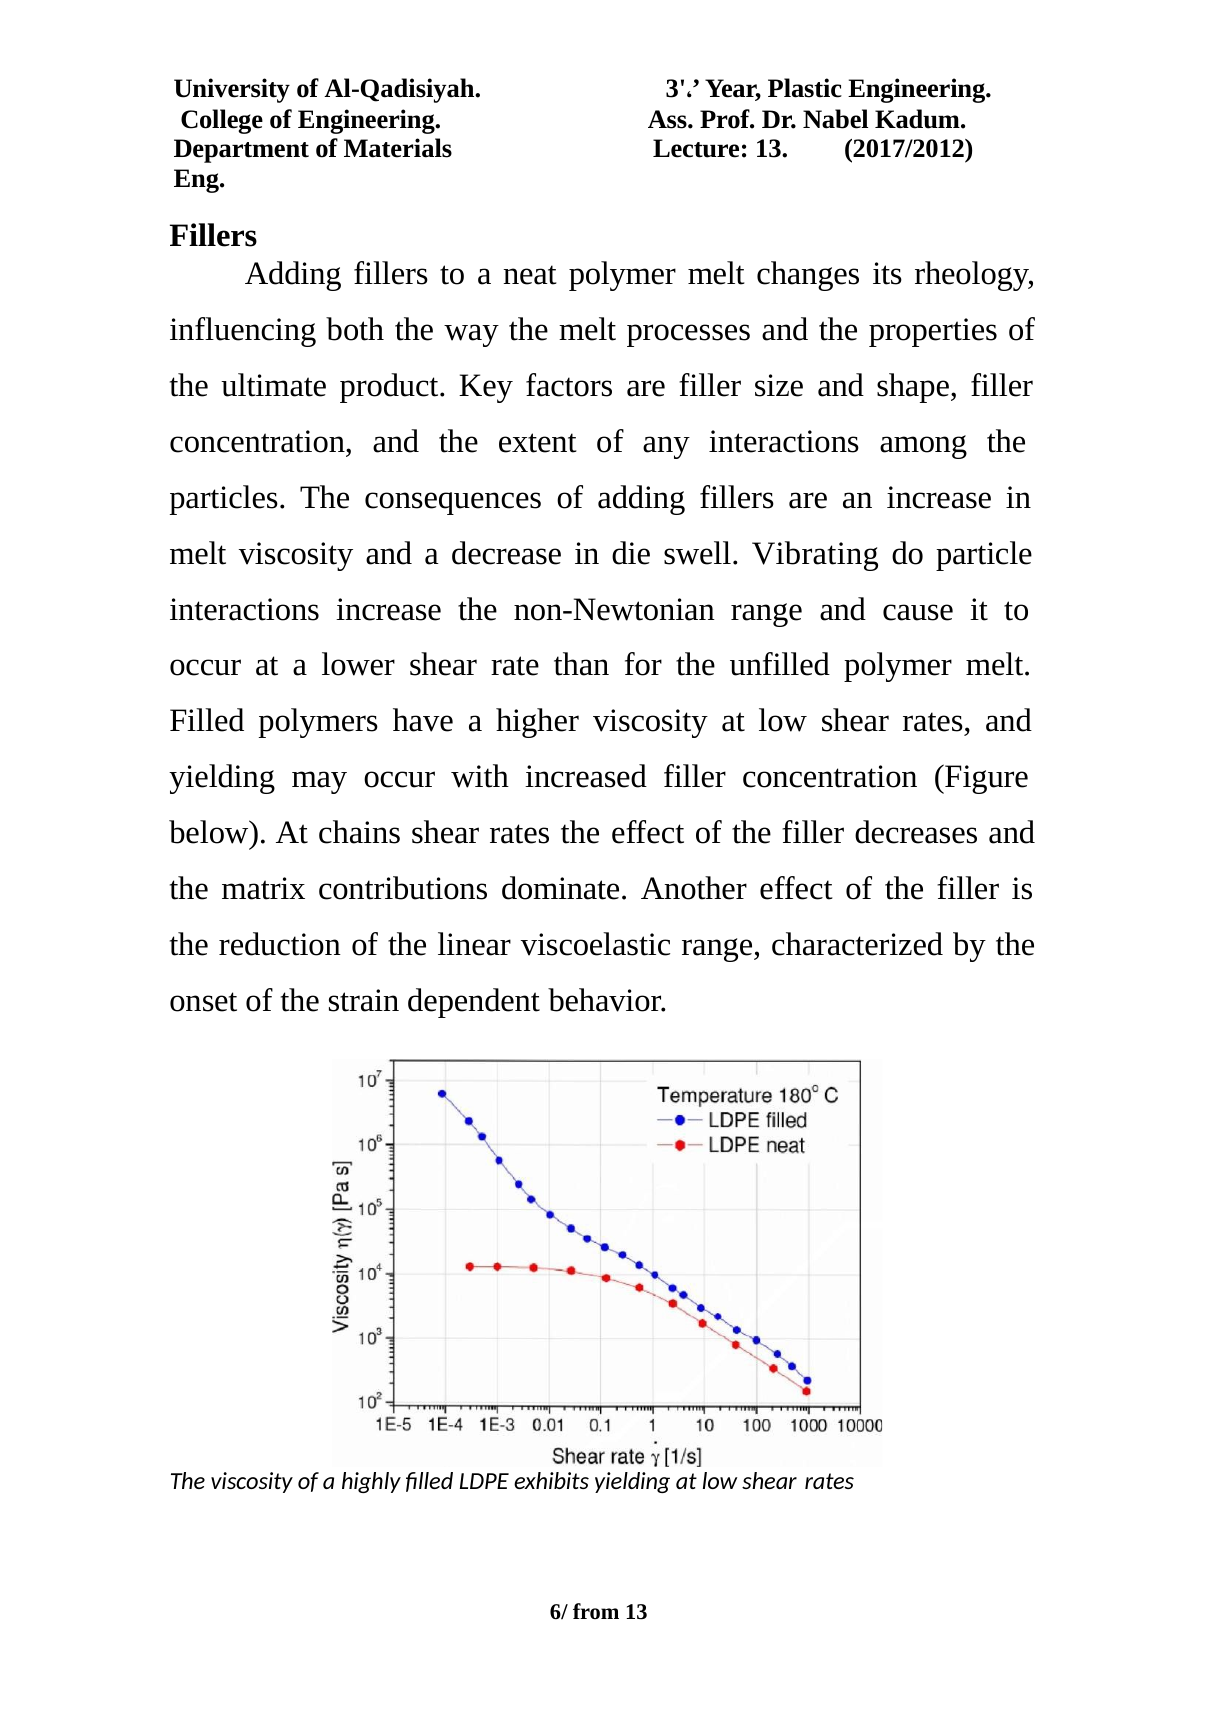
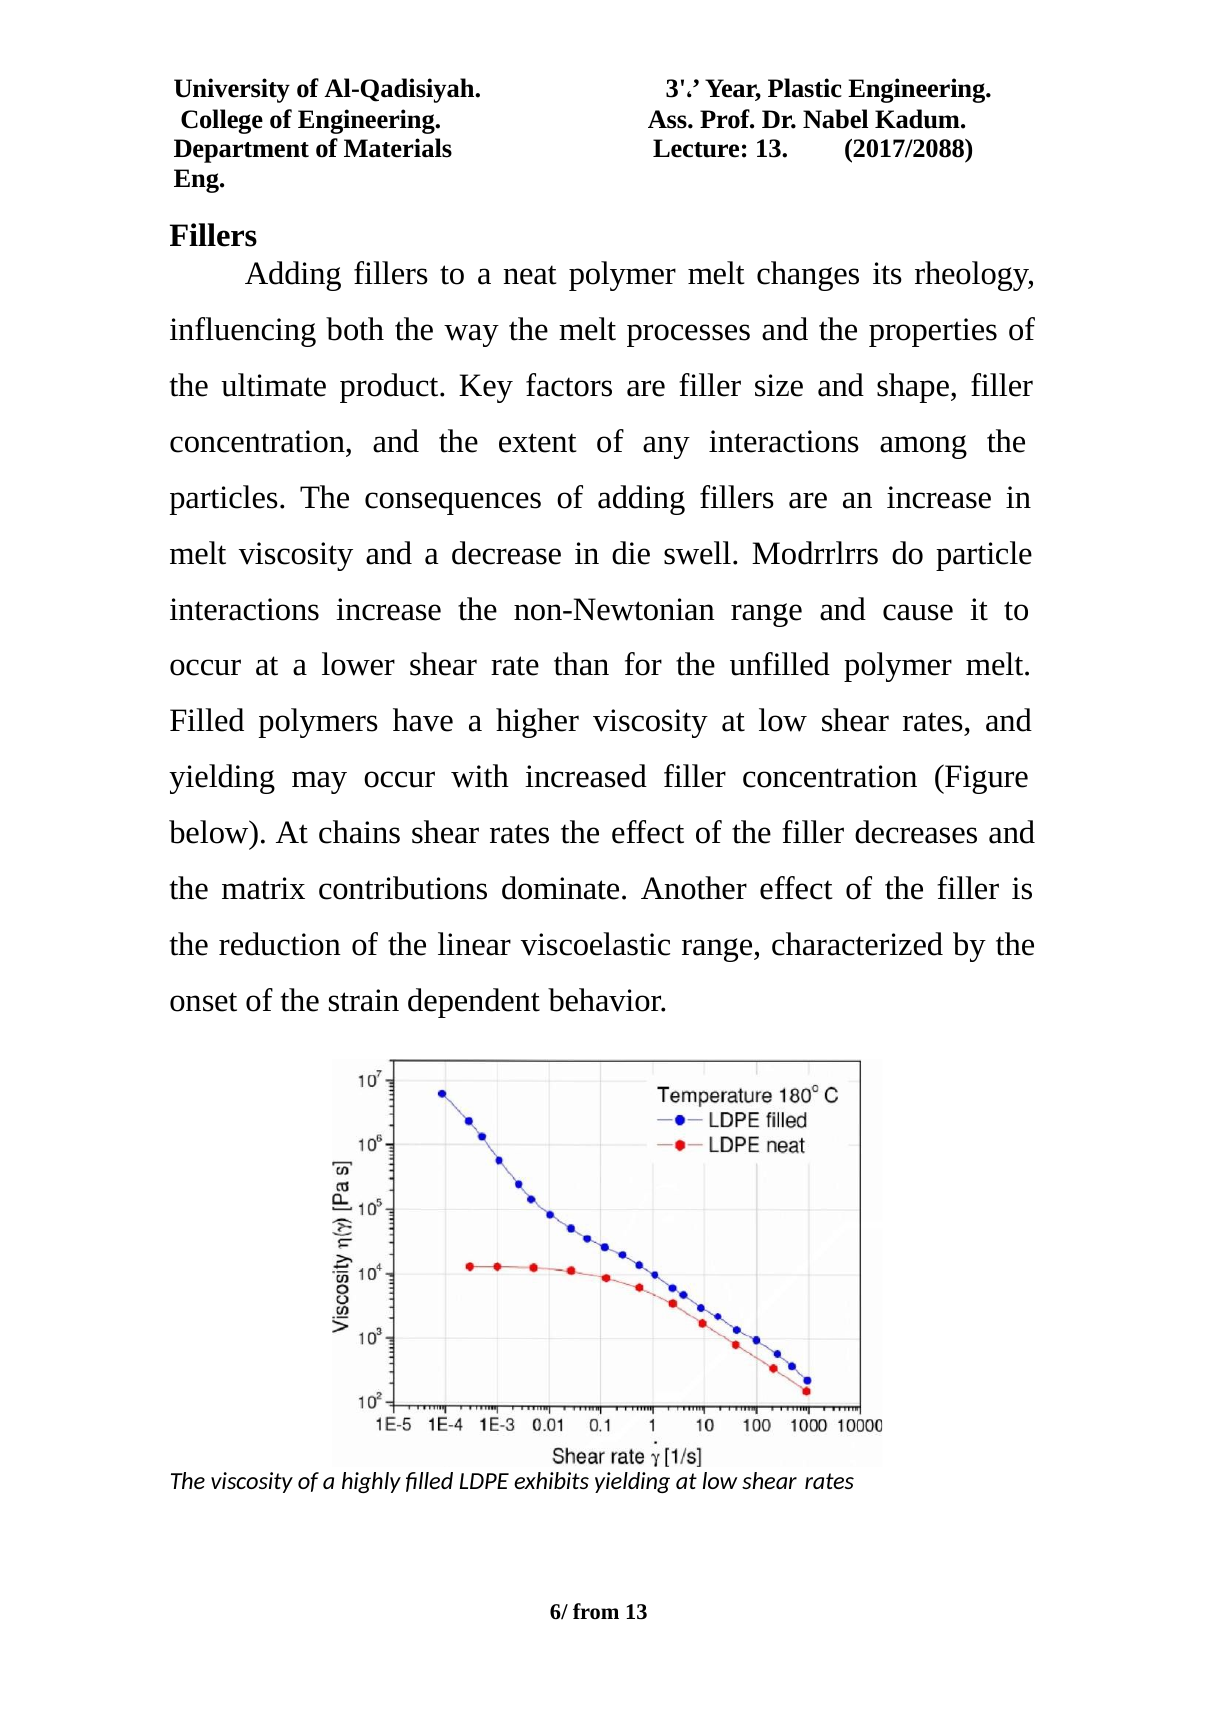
2017/2012: 2017/2012 -> 2017/2088
Vibrating: Vibrating -> Modrrlrrs
